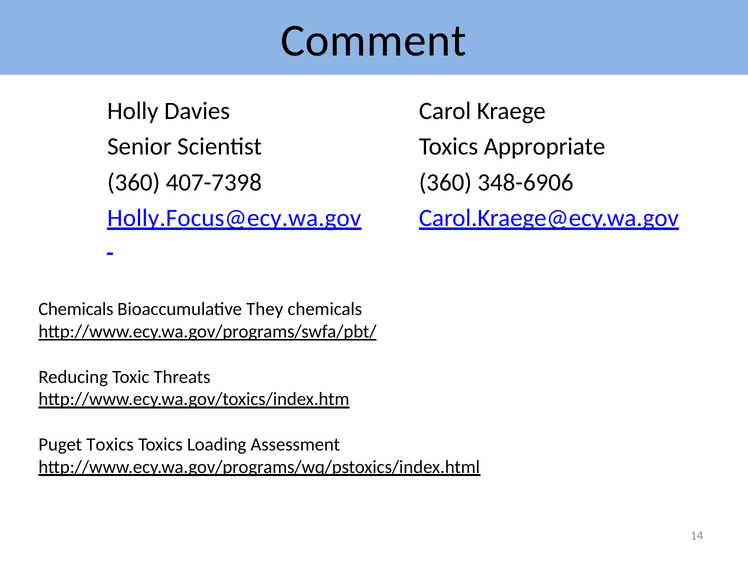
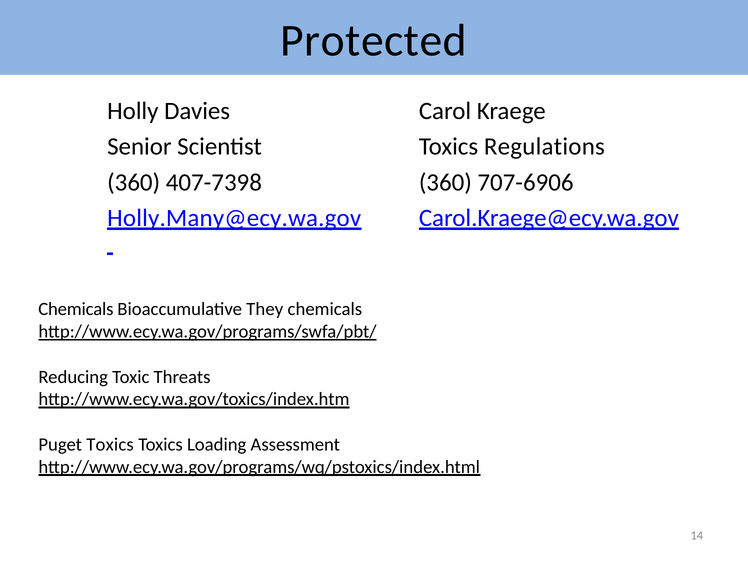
Comment: Comment -> Protected
Appropriate: Appropriate -> Regulations
348-6906: 348-6906 -> 707-6906
Holly.Focus@ecy.wa.gov: Holly.Focus@ecy.wa.gov -> Holly.Many@ecy.wa.gov
